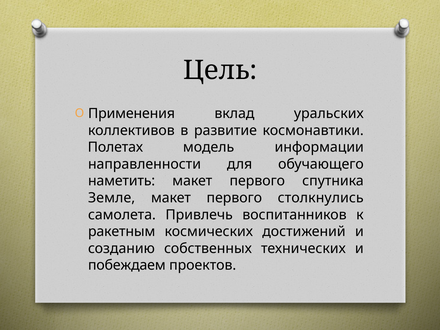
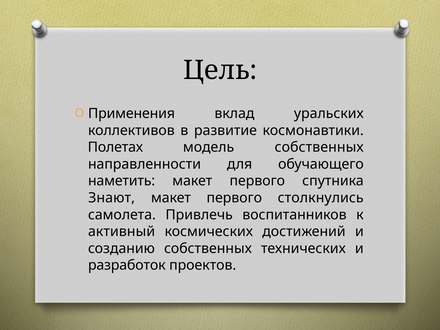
модель информации: информации -> собственных
Земле: Земле -> Знают
ракетным: ракетным -> активный
побеждаем: побеждаем -> разработок
